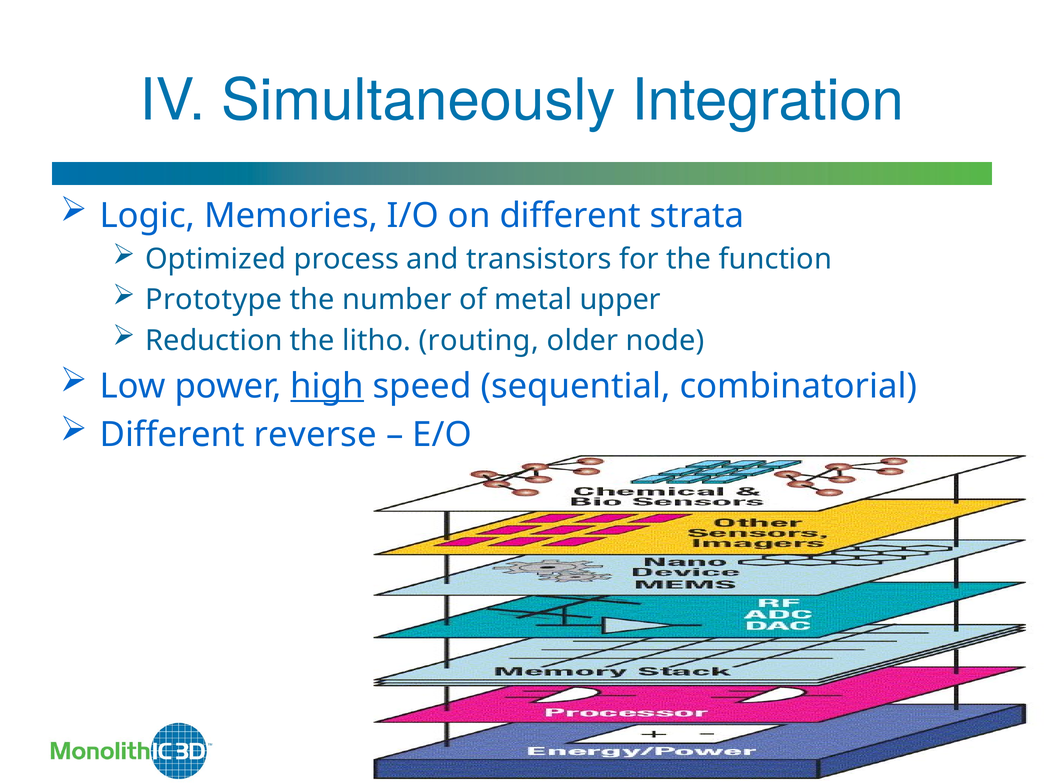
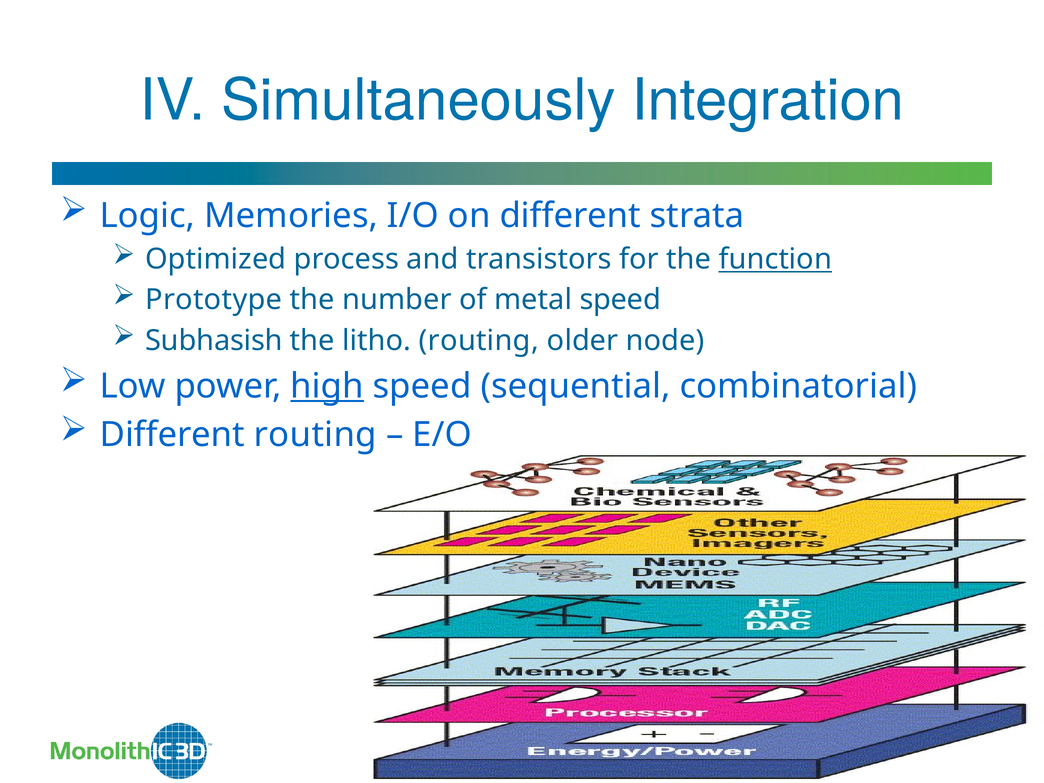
function underline: none -> present
metal upper: upper -> speed
Reduction: Reduction -> Subhasish
Different reverse: reverse -> routing
